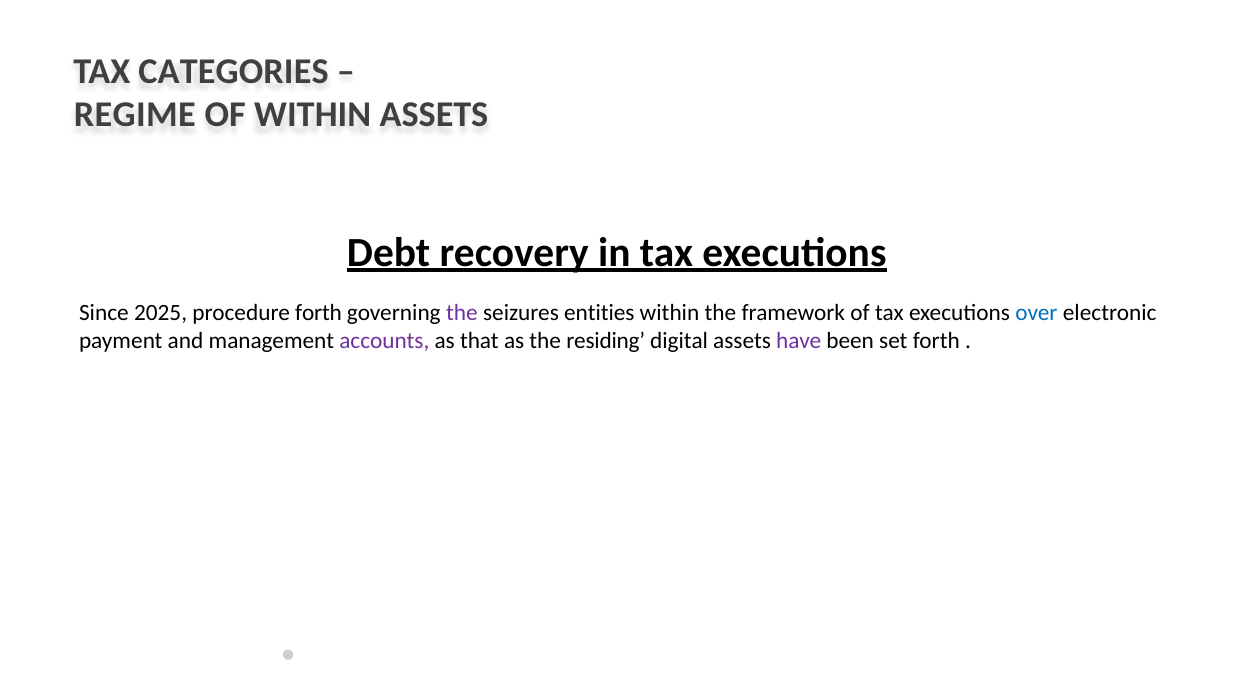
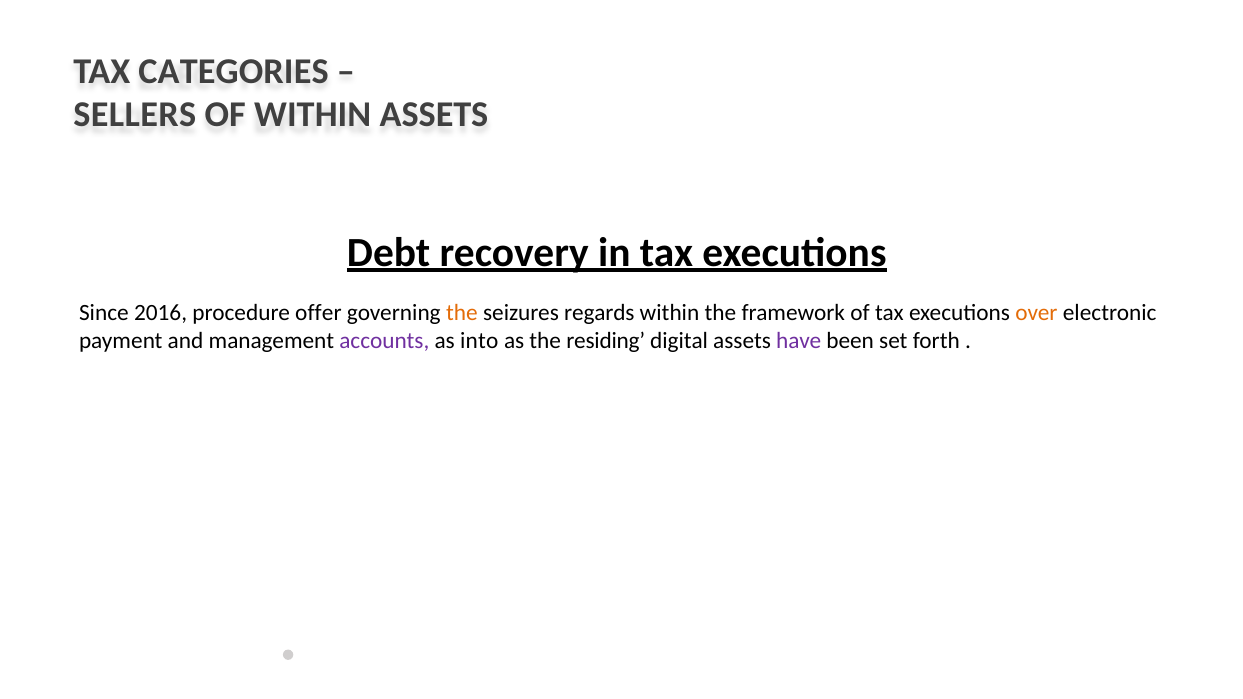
REGIME: REGIME -> SELLERS
2025: 2025 -> 2016
procedure forth: forth -> offer
the at (462, 313) colour: purple -> orange
entities: entities -> regards
over colour: blue -> orange
that: that -> into
